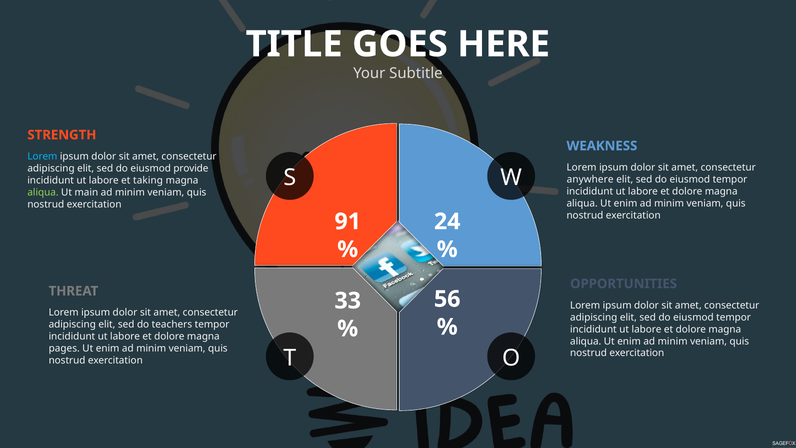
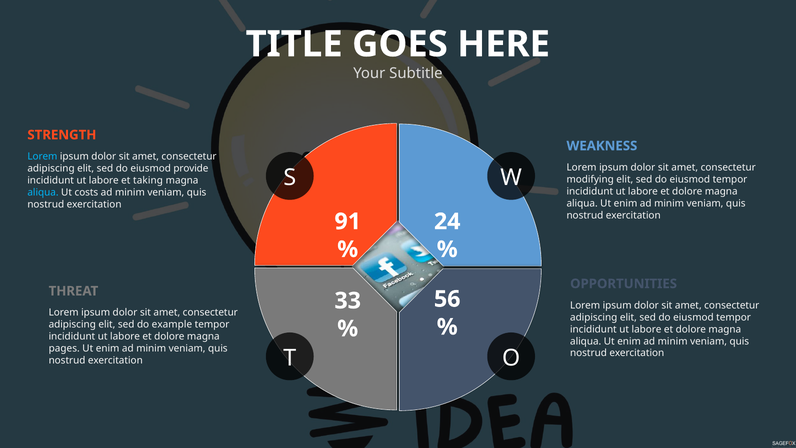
anywhere: anywhere -> modifying
aliqua at (43, 192) colour: light green -> light blue
main: main -> costs
teachers: teachers -> example
